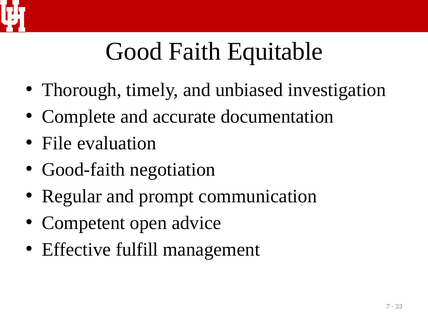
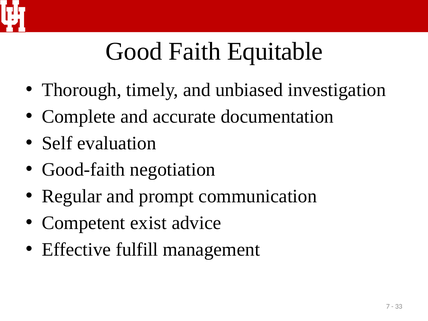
File: File -> Self
open: open -> exist
